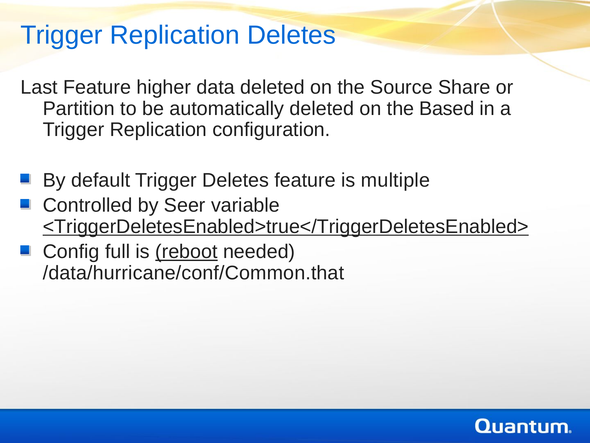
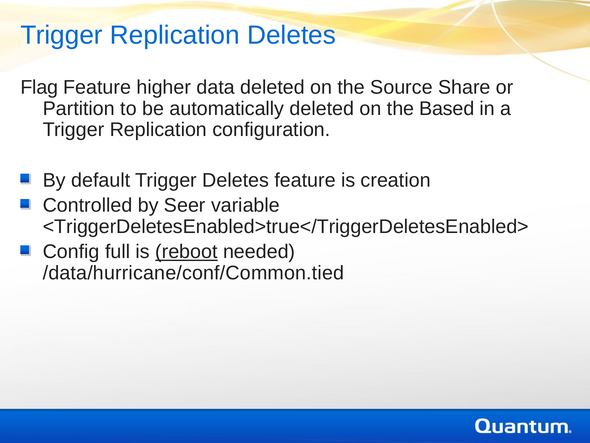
Last: Last -> Flag
multiple: multiple -> creation
<TriggerDeletesEnabled>true</TriggerDeletesEnabled> underline: present -> none
/data/hurricane/conf/Common.that: /data/hurricane/conf/Common.that -> /data/hurricane/conf/Common.tied
